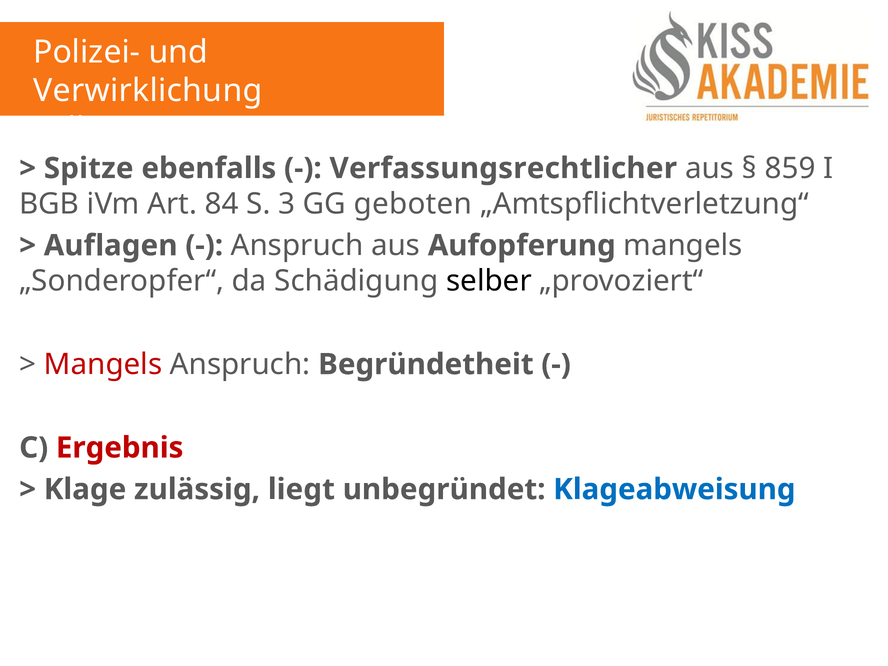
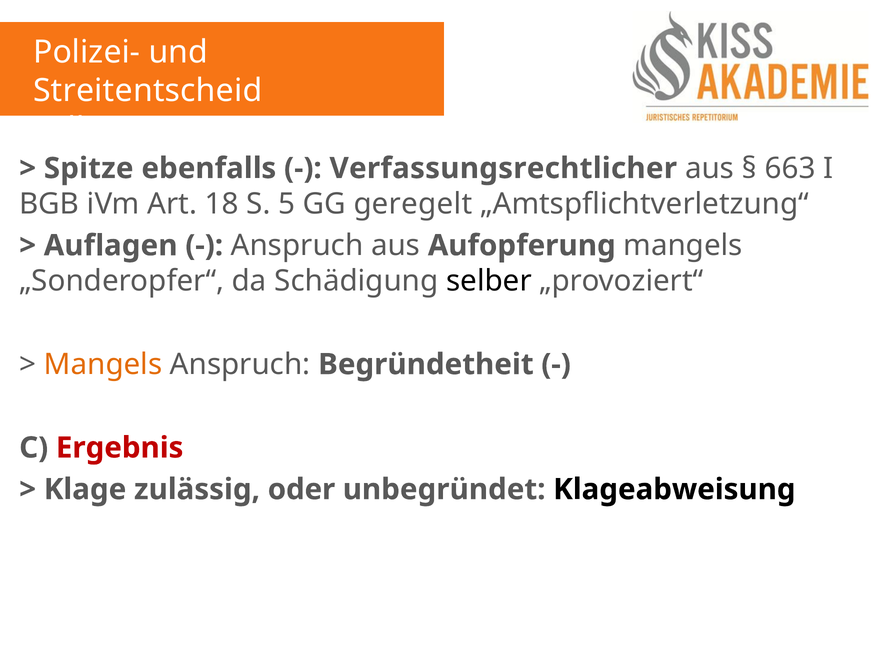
Verwirklichung: Verwirklichung -> Streitentscheid
859: 859 -> 663
84: 84 -> 18
3: 3 -> 5
geboten: geboten -> geregelt
Mangels at (103, 364) colour: red -> orange
liegt: liegt -> oder
Klageabweisung colour: blue -> black
